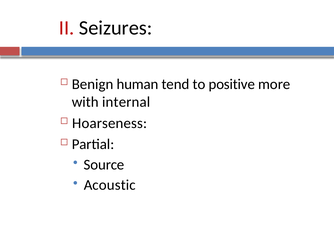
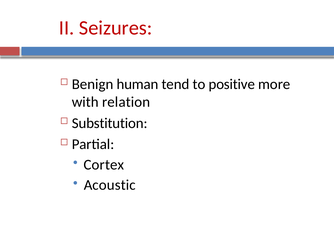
Seizures colour: black -> red
internal: internal -> relation
Hoarseness: Hoarseness -> Substitution
Source: Source -> Cortex
